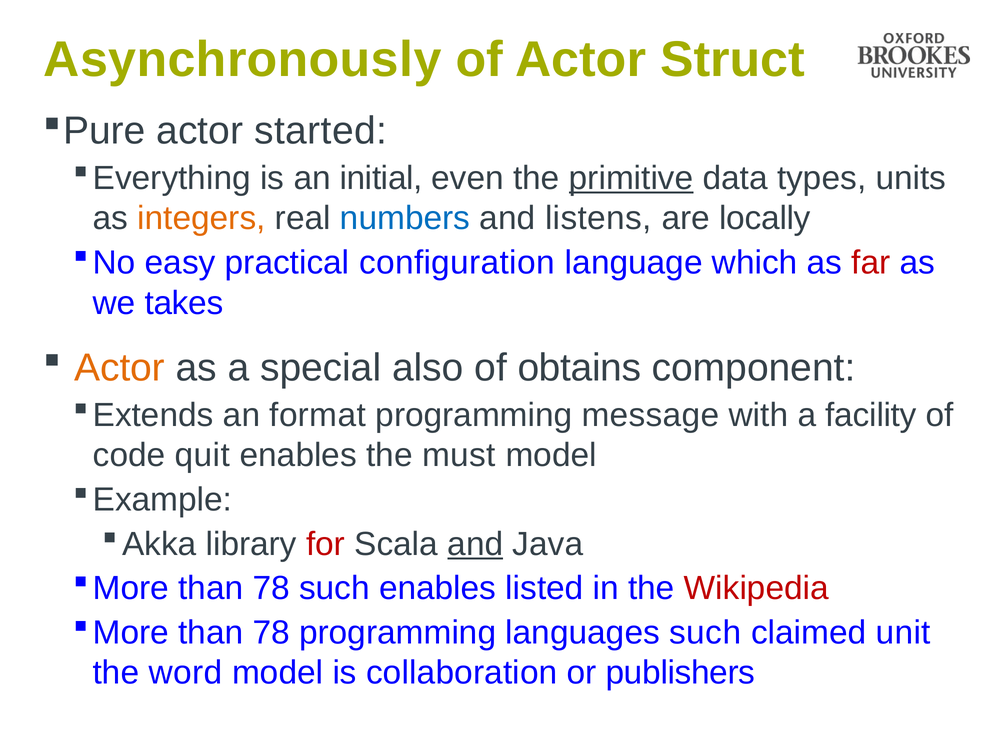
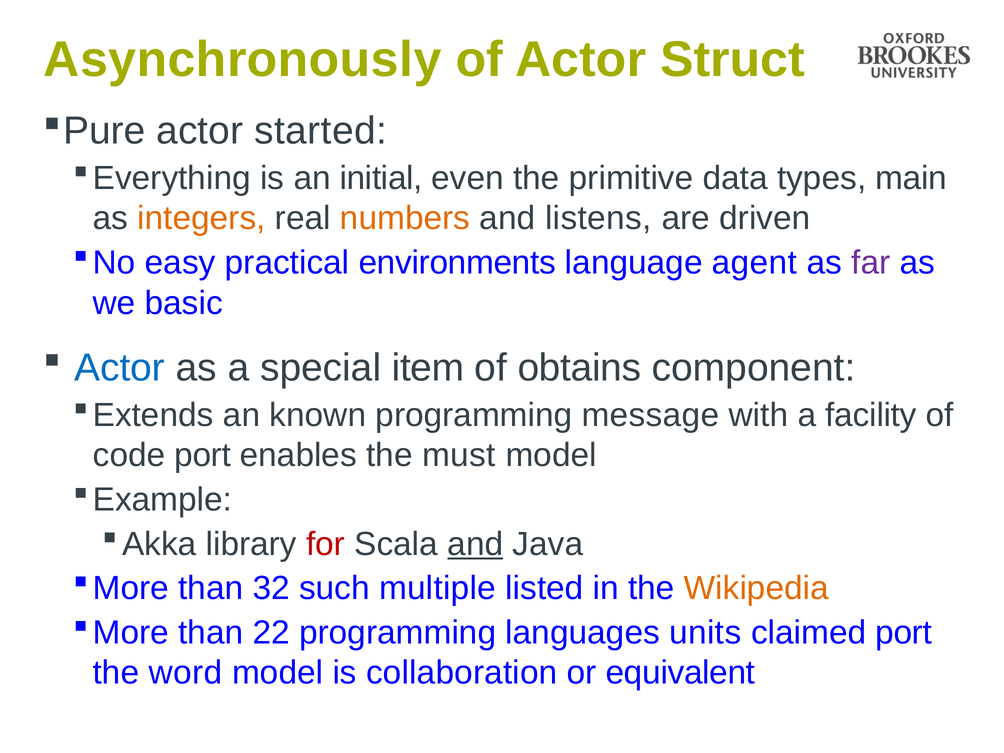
primitive underline: present -> none
units: units -> main
numbers colour: blue -> orange
locally: locally -> driven
configuration: configuration -> environments
which: which -> agent
far colour: red -> purple
takes: takes -> basic
Actor at (120, 368) colour: orange -> blue
also: also -> item
format: format -> known
code quit: quit -> port
78 at (271, 588): 78 -> 32
such enables: enables -> multiple
Wikipedia colour: red -> orange
78 at (271, 633): 78 -> 22
languages such: such -> units
claimed unit: unit -> port
publishers: publishers -> equivalent
